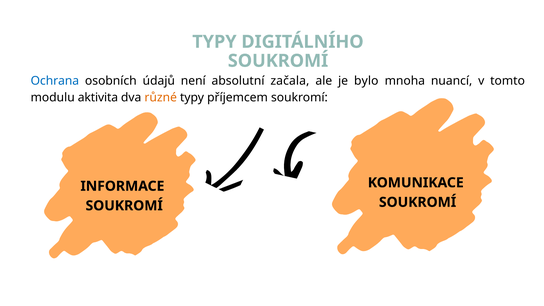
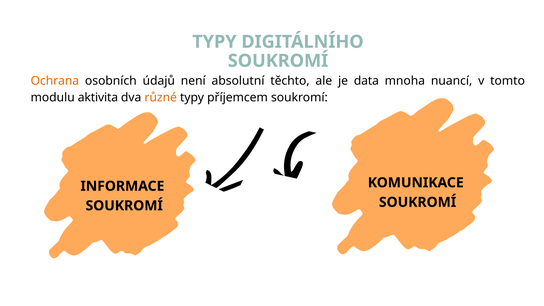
Ochrana colour: blue -> orange
začala: začala -> těchto
bylo: bylo -> data
